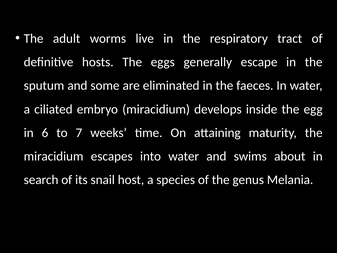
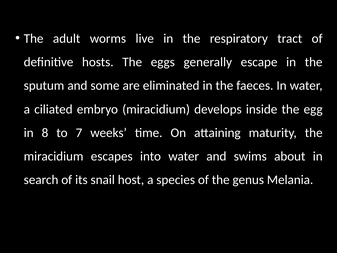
6: 6 -> 8
